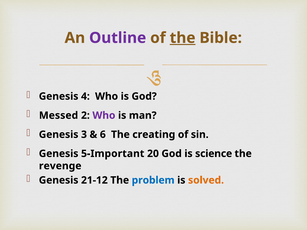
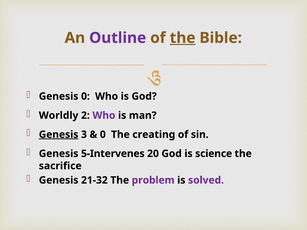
Genesis 4: 4 -> 0
Messed: Messed -> Worldly
Genesis at (59, 135) underline: none -> present
6 at (103, 135): 6 -> 0
5-Important: 5-Important -> 5-Intervenes
revenge: revenge -> sacrifice
21-12: 21-12 -> 21-32
problem colour: blue -> purple
solved colour: orange -> purple
